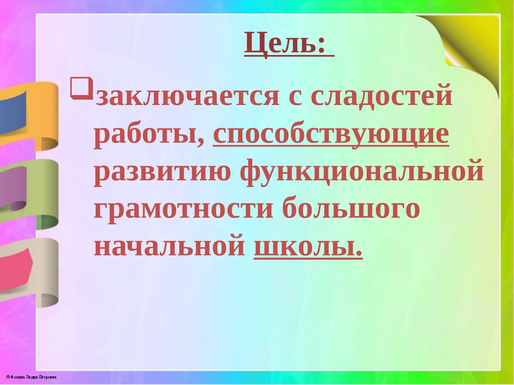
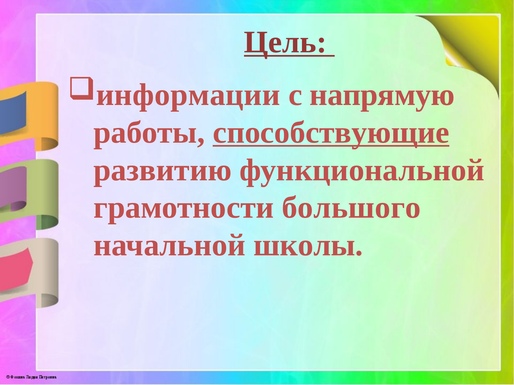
заключается: заключается -> информации
сладостей: сладостей -> напрямую
школы underline: present -> none
